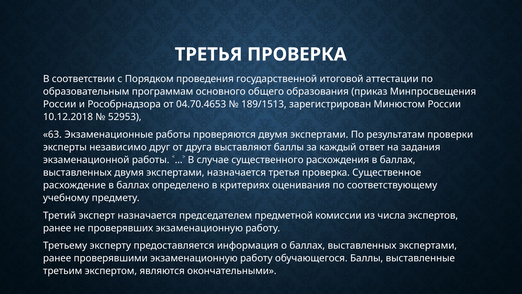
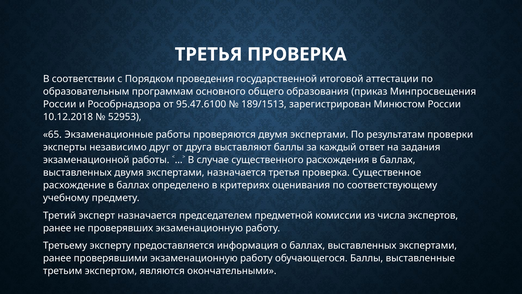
04.70.4653: 04.70.4653 -> 95.47.6100
63: 63 -> 65
